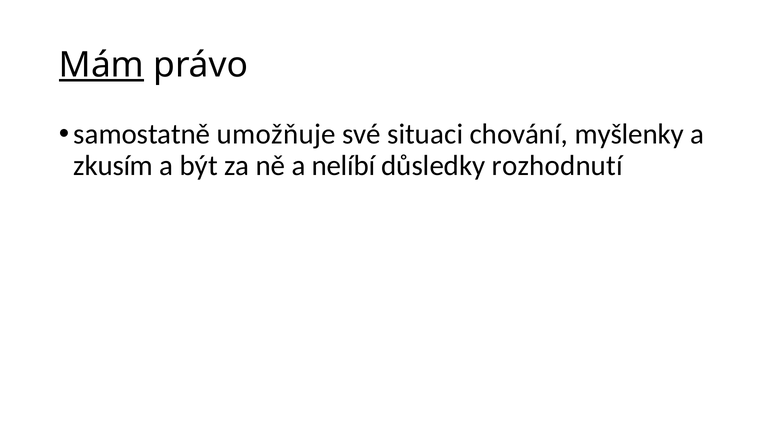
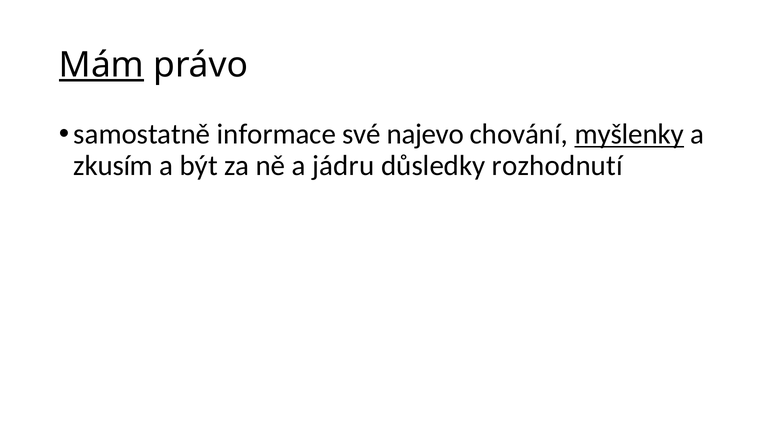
umožňuje: umožňuje -> informace
situaci: situaci -> najevo
myšlenky underline: none -> present
nelíbí: nelíbí -> jádru
